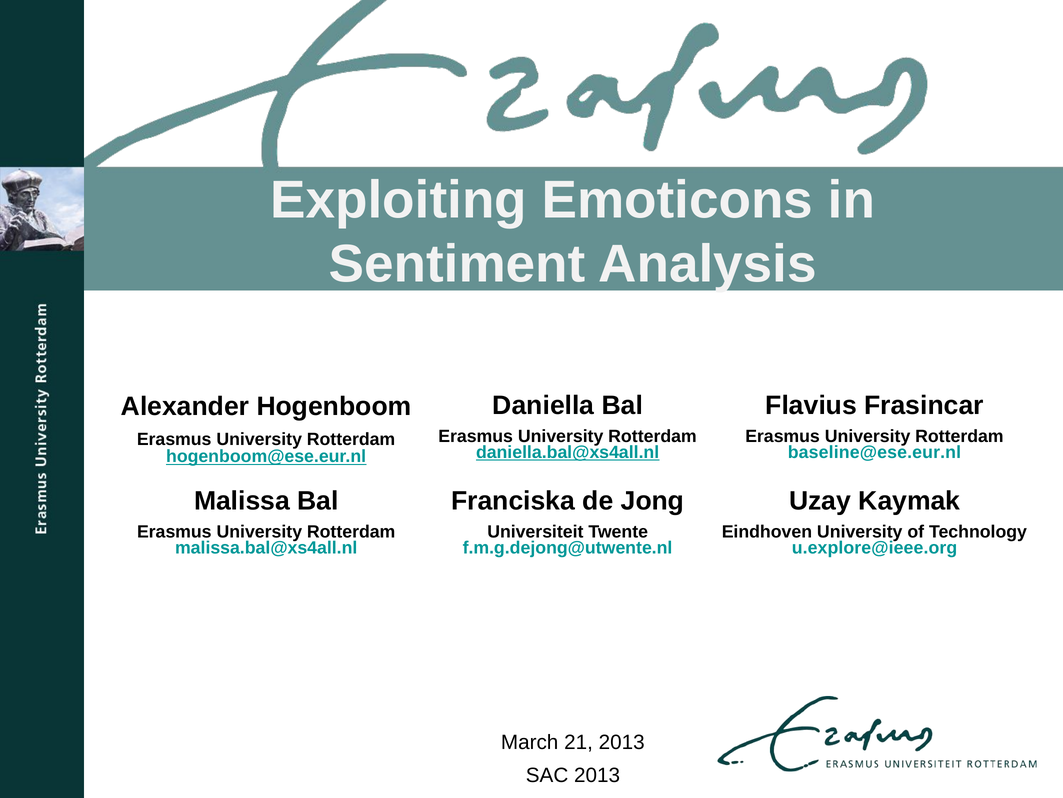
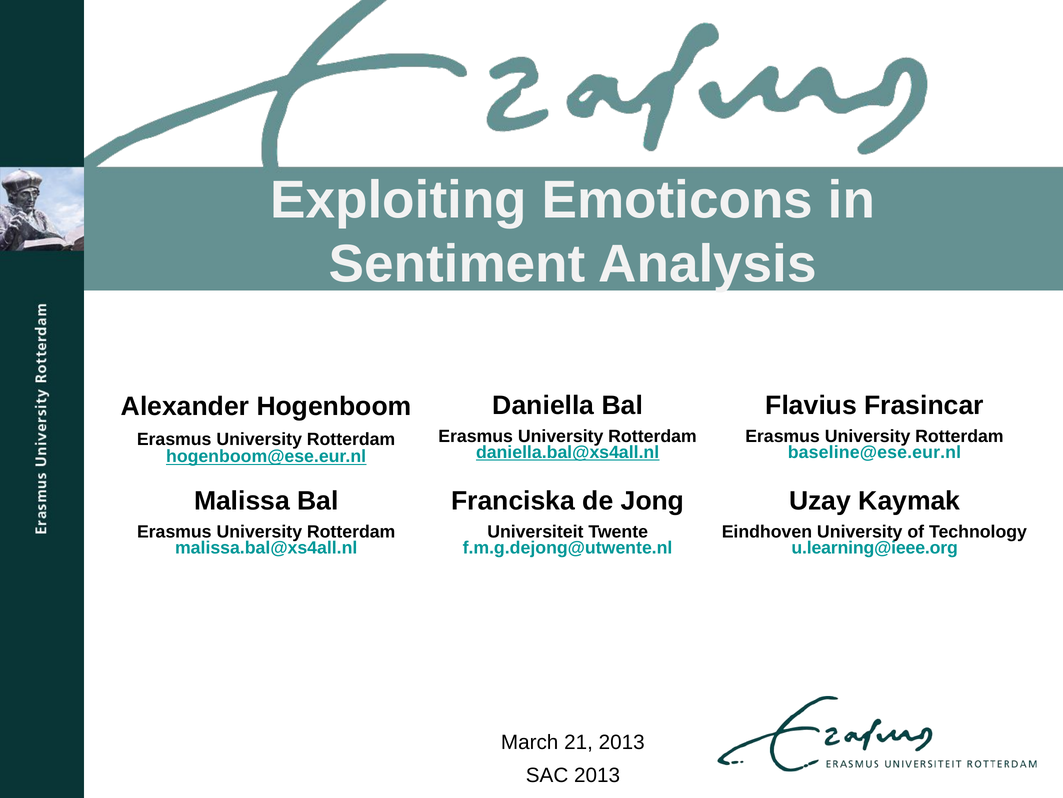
u.explore@ieee.org: u.explore@ieee.org -> u.learning@ieee.org
